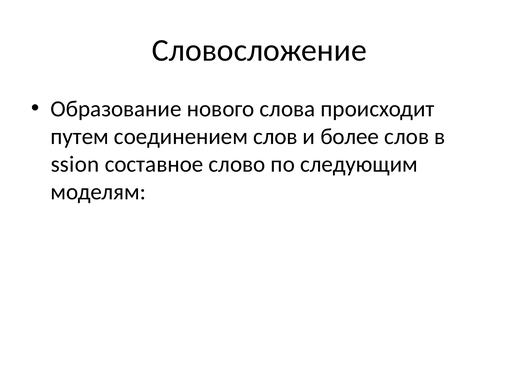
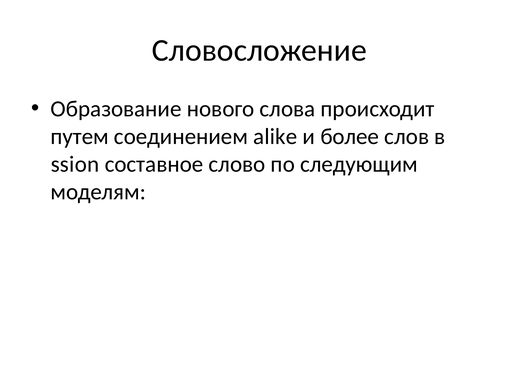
соединением слов: слов -> alike
